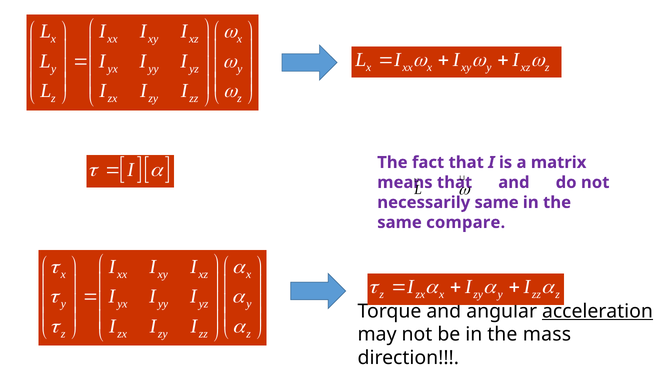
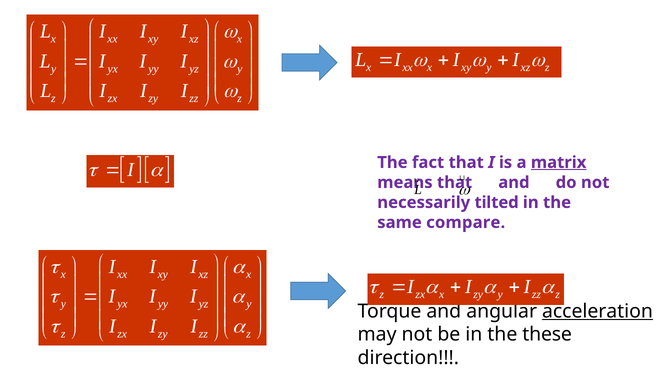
matrix underline: none -> present
necessarily same: same -> tilted
mass: mass -> these
